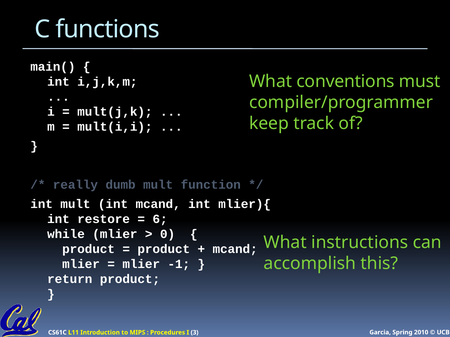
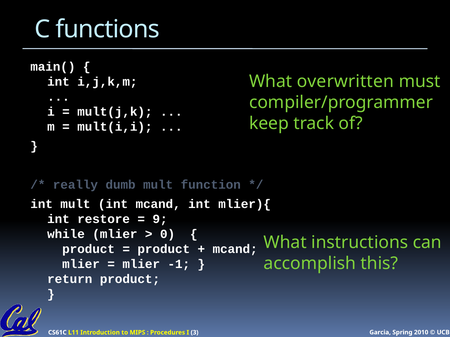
conventions: conventions -> overwritten
6: 6 -> 9
